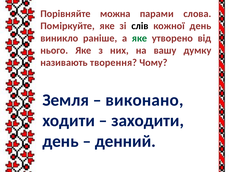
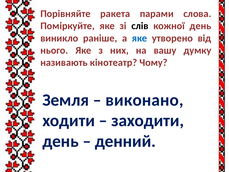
можна: можна -> ракета
яке at (140, 38) colour: green -> blue
творення: творення -> кінотеатр
